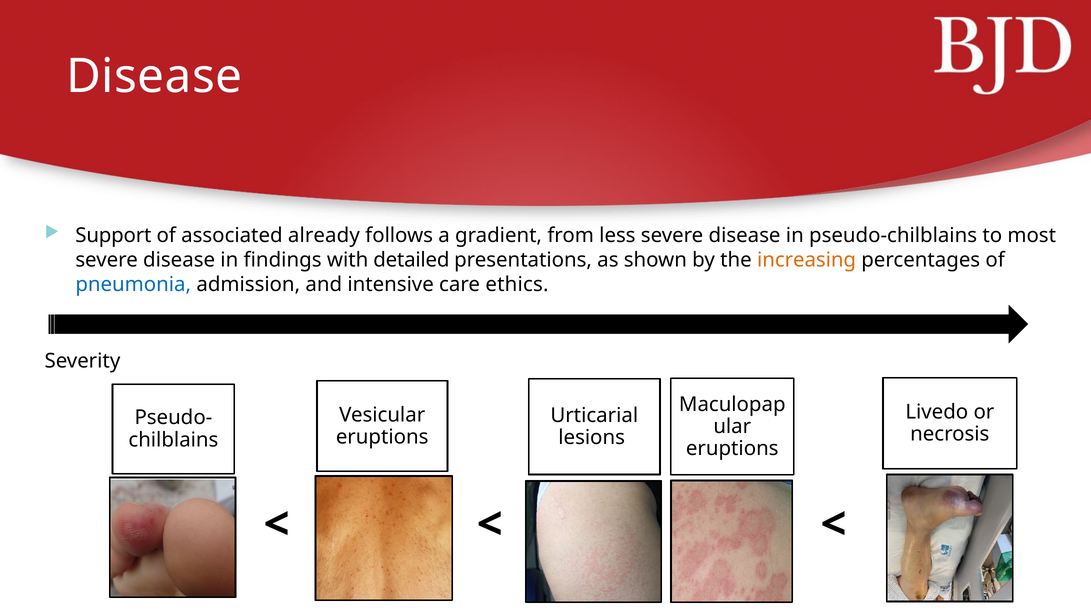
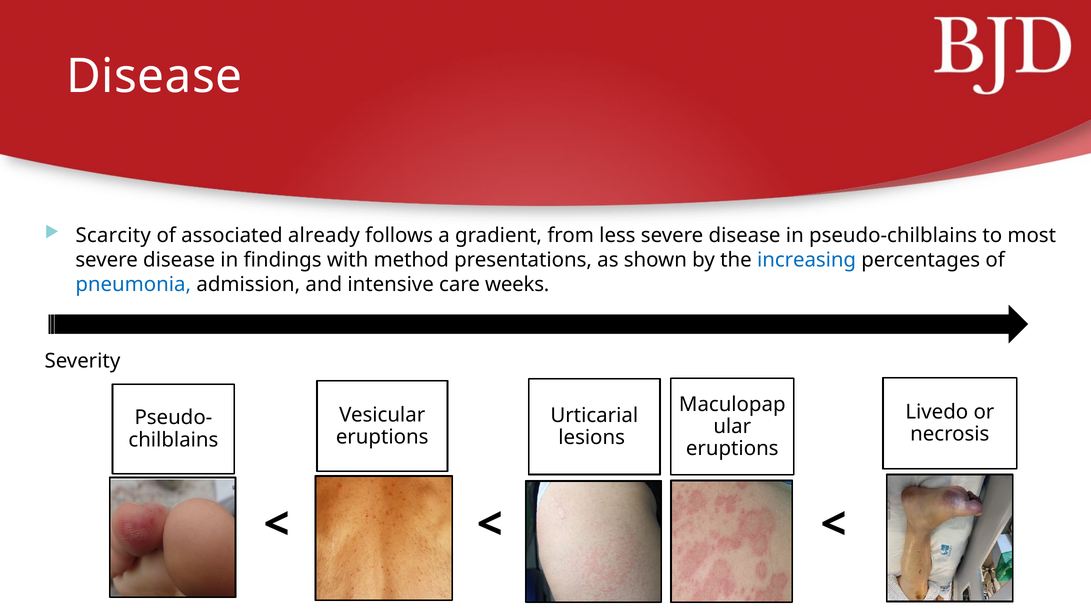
Support: Support -> Scarcity
detailed: detailed -> method
increasing colour: orange -> blue
ethics: ethics -> weeks
